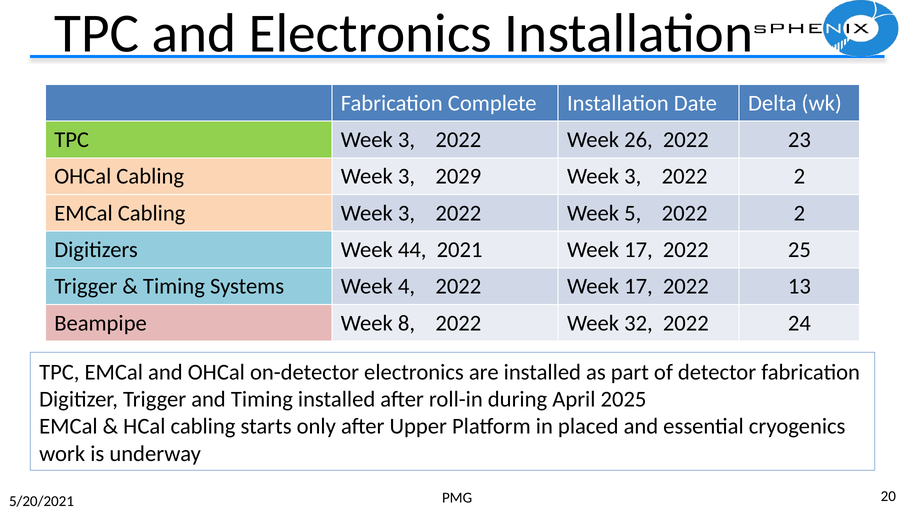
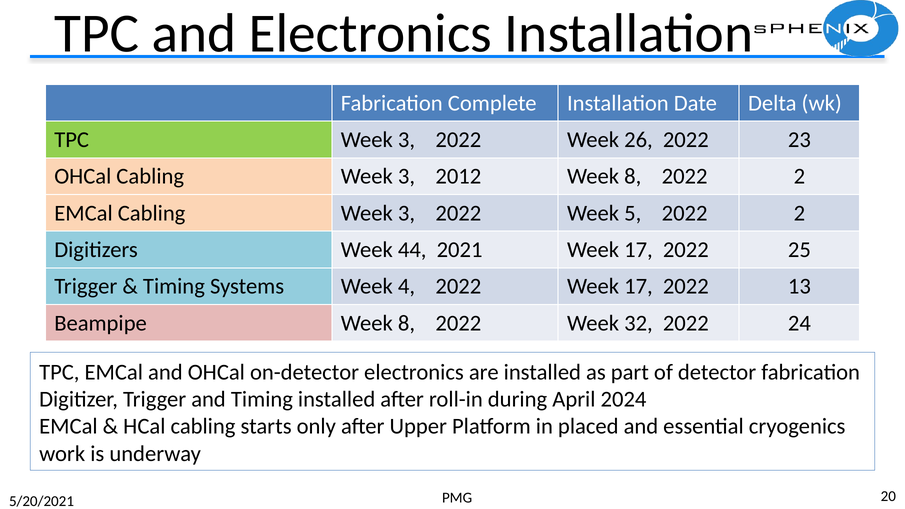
2029: 2029 -> 2012
3 at (633, 176): 3 -> 8
2025: 2025 -> 2024
